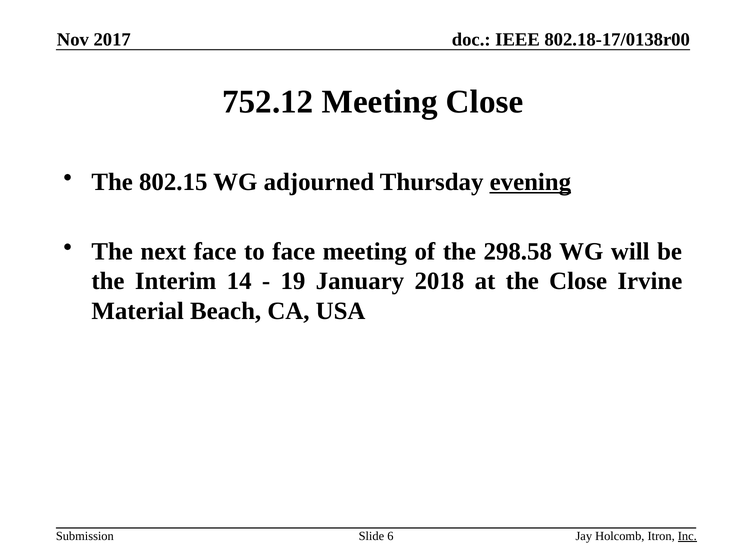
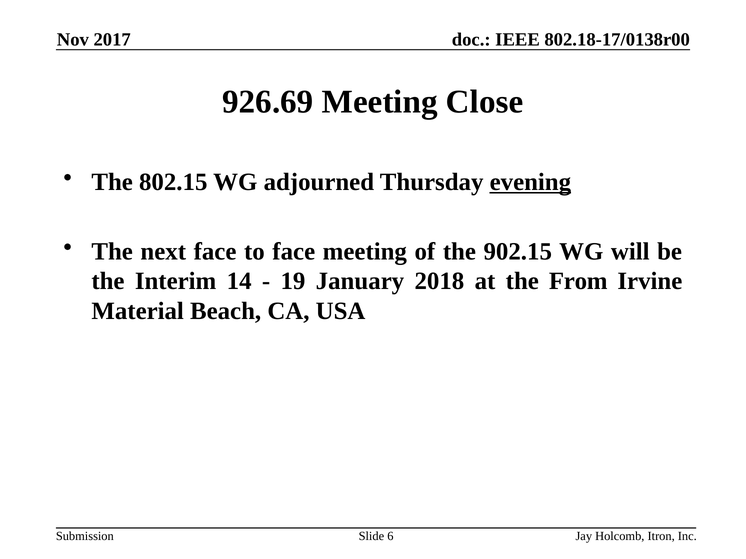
752.12: 752.12 -> 926.69
298.58: 298.58 -> 902.15
the Close: Close -> From
Inc underline: present -> none
